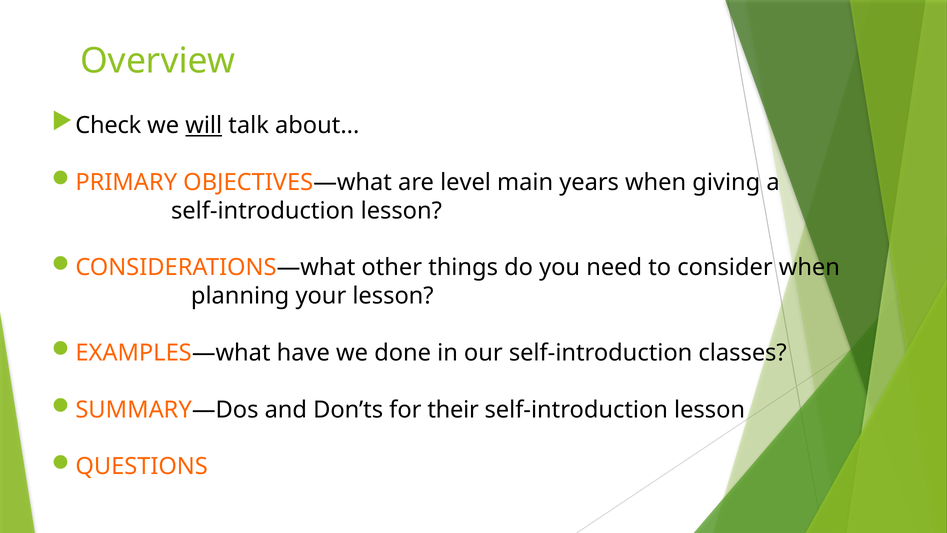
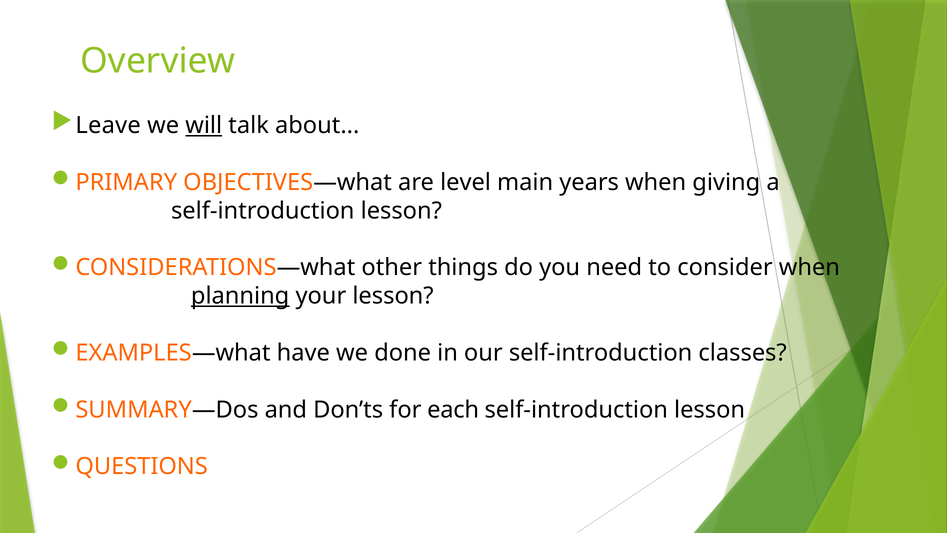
Check: Check -> Leave
planning underline: none -> present
their: their -> each
